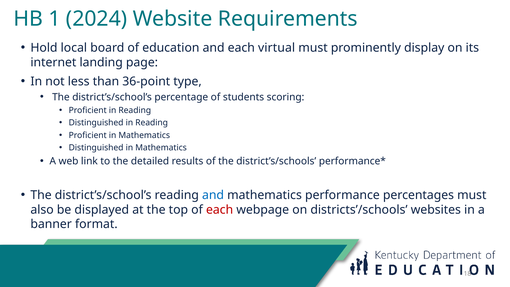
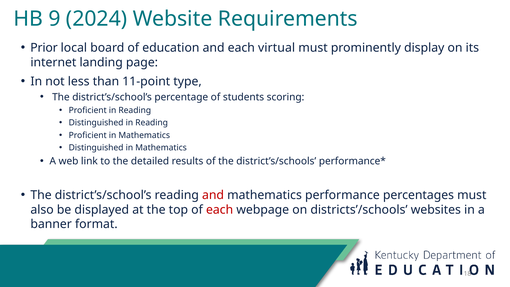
1: 1 -> 9
Hold: Hold -> Prior
36-point: 36-point -> 11-point
and at (213, 195) colour: blue -> red
